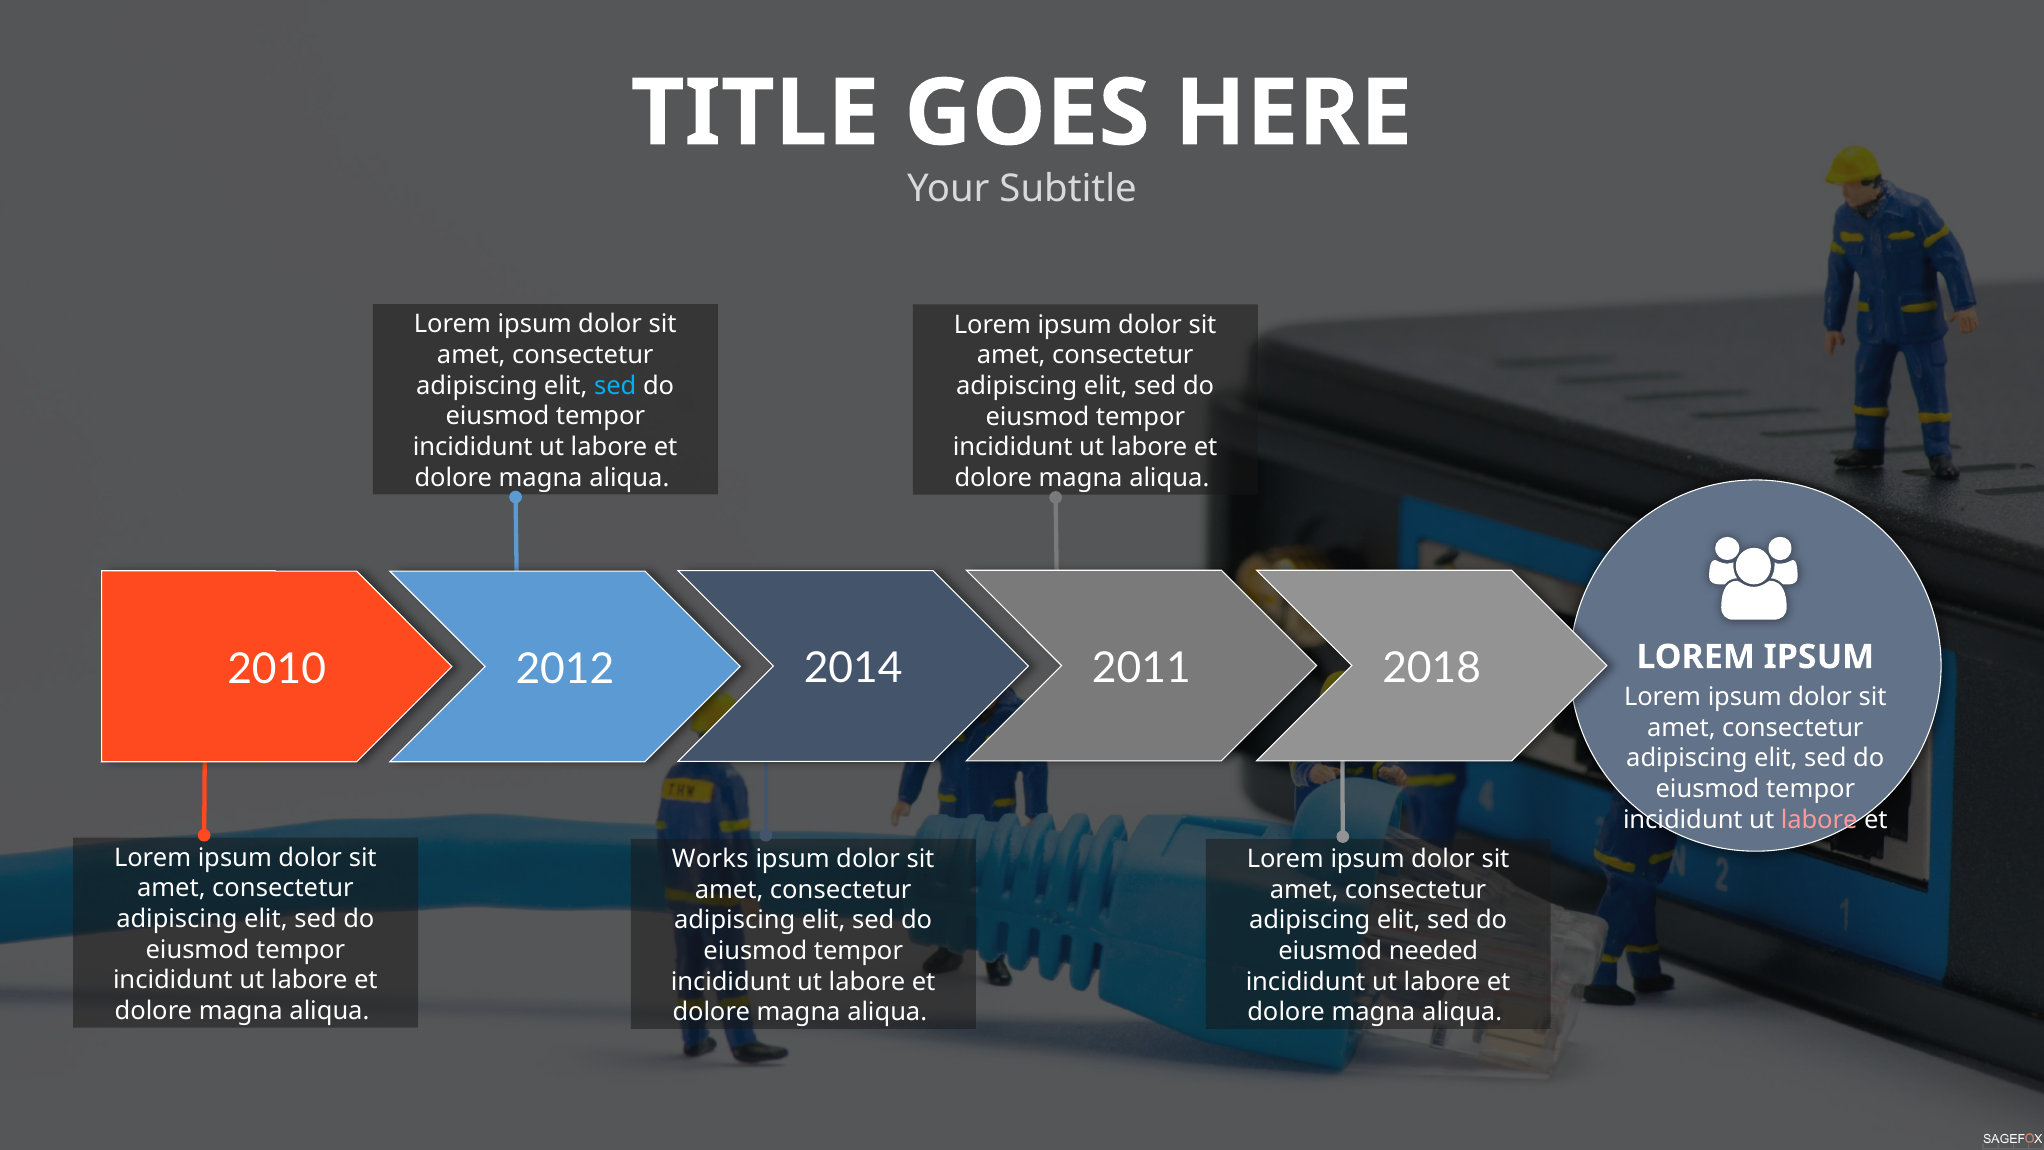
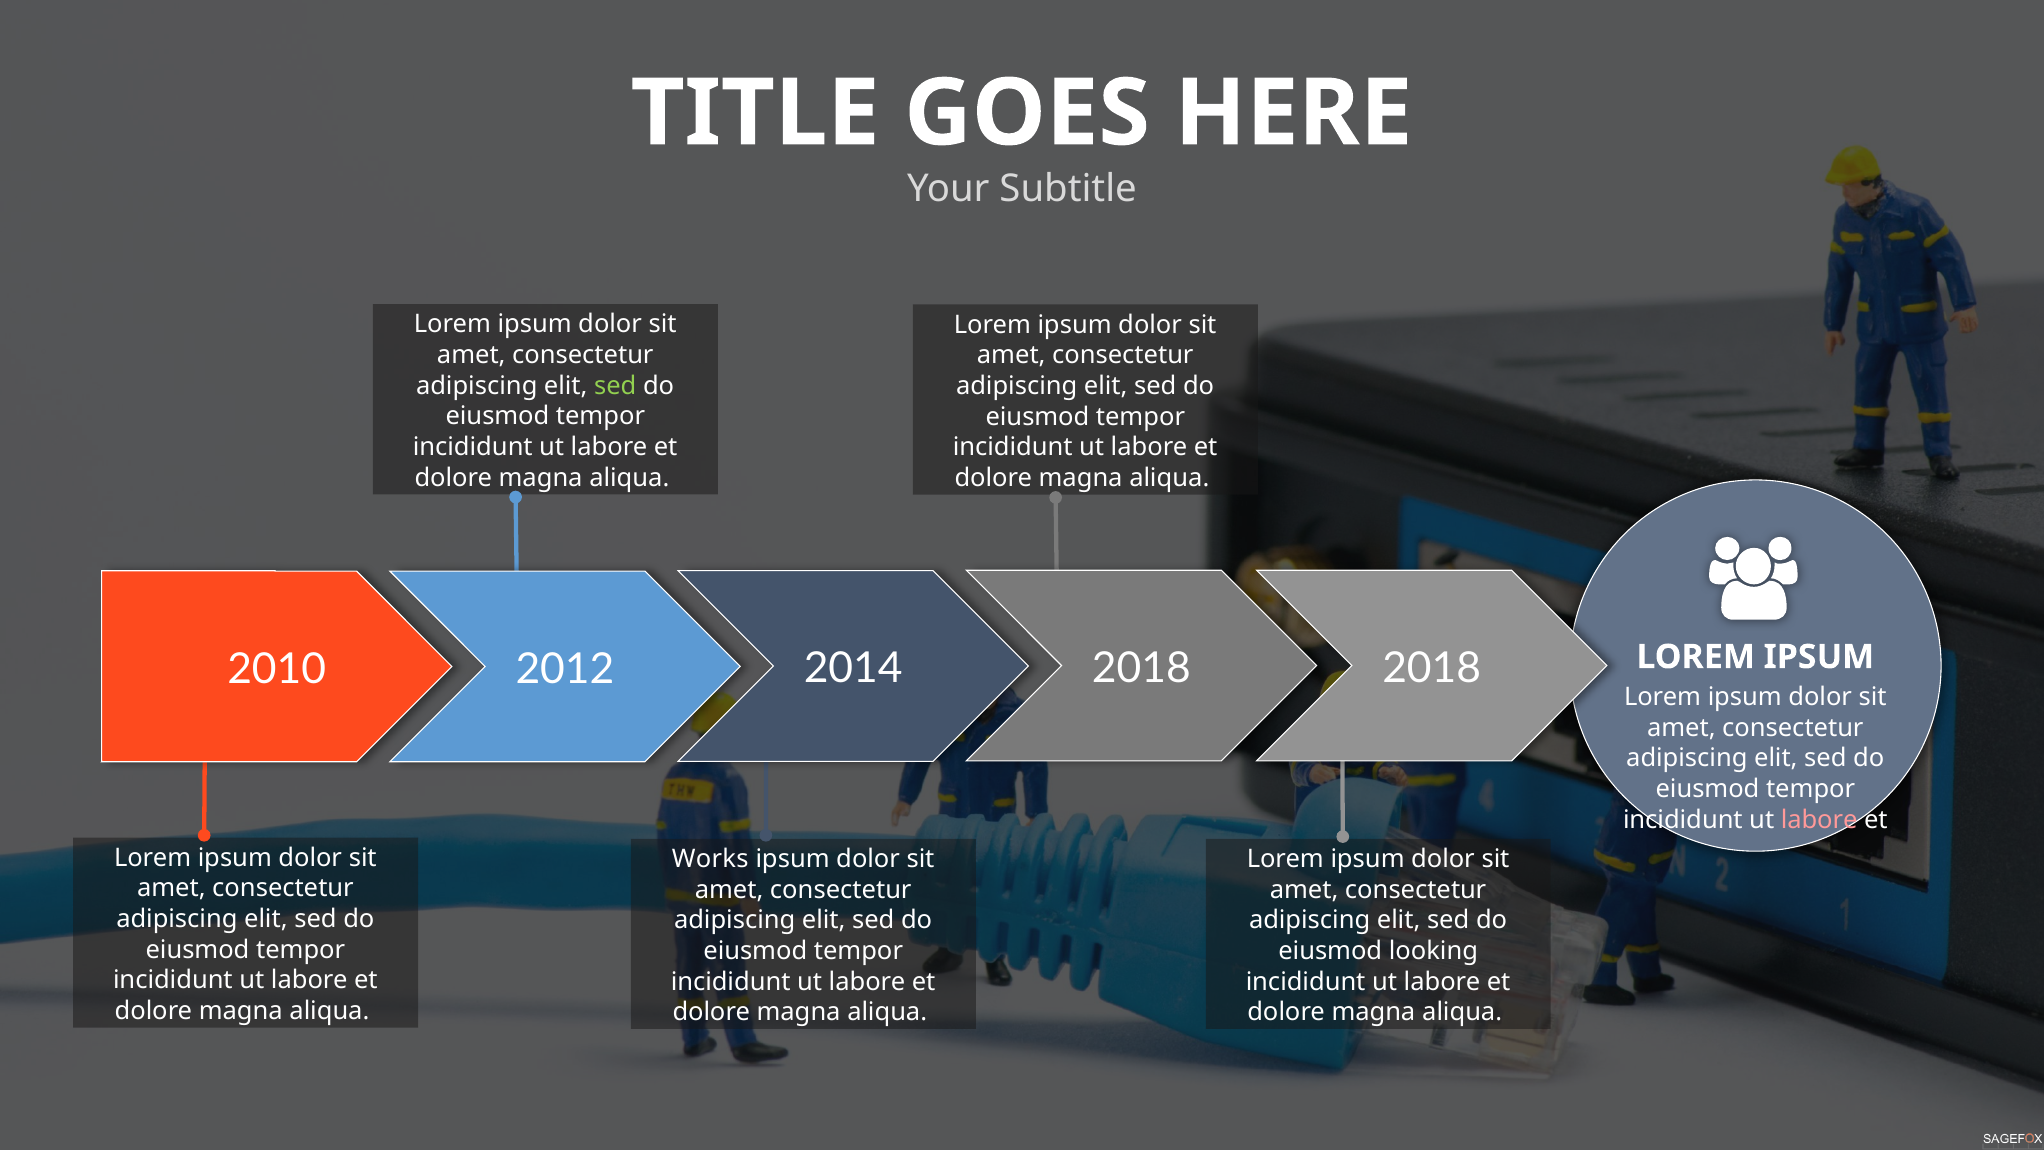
sed at (615, 386) colour: light blue -> light green
2014 2011: 2011 -> 2018
needed: needed -> looking
